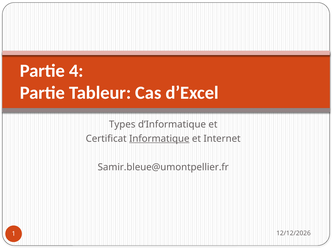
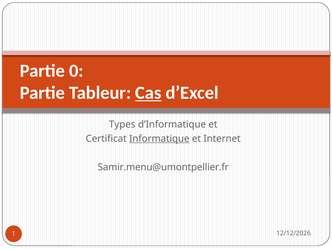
4: 4 -> 0
Cas underline: none -> present
Samir.bleue@umontpellier.fr: Samir.bleue@umontpellier.fr -> Samir.menu@umontpellier.fr
